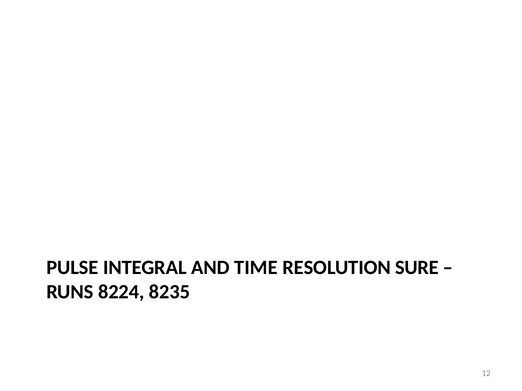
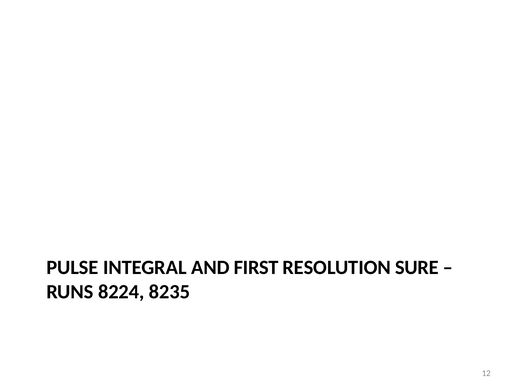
TIME: TIME -> FIRST
